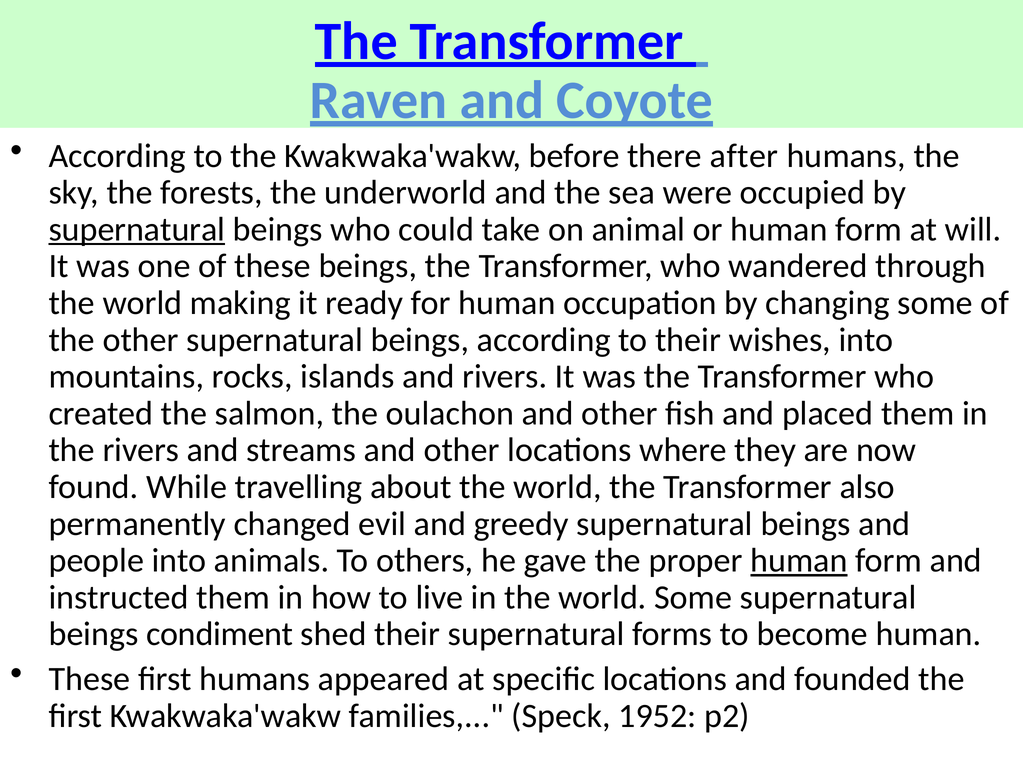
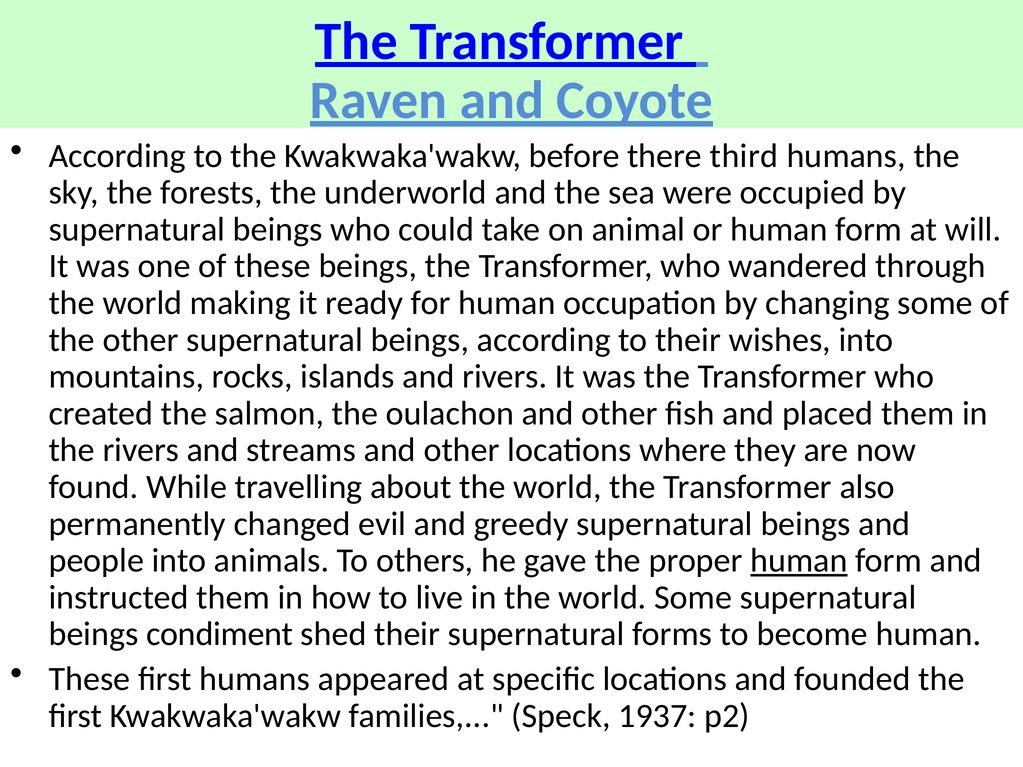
after: after -> third
supernatural at (137, 229) underline: present -> none
1952: 1952 -> 1937
